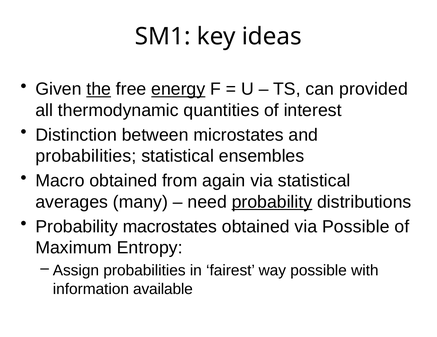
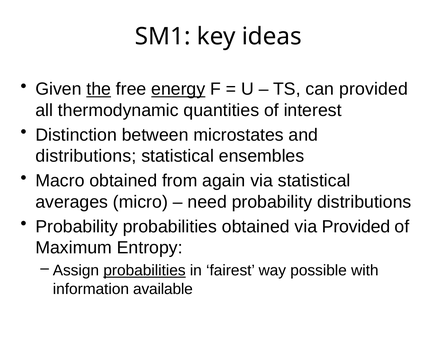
probabilities at (86, 156): probabilities -> distributions
many: many -> micro
probability at (272, 202) underline: present -> none
Probability macrostates: macrostates -> probabilities
via Possible: Possible -> Provided
probabilities at (144, 271) underline: none -> present
